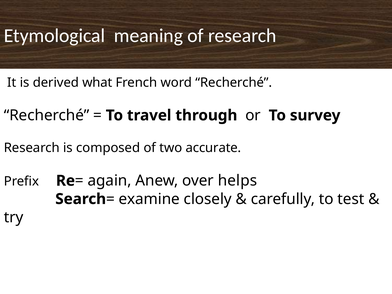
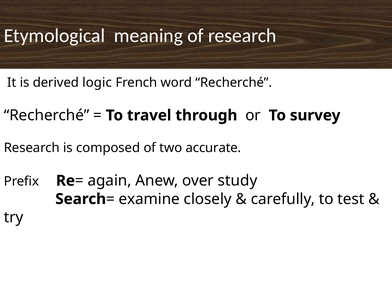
what: what -> logic
helps: helps -> study
